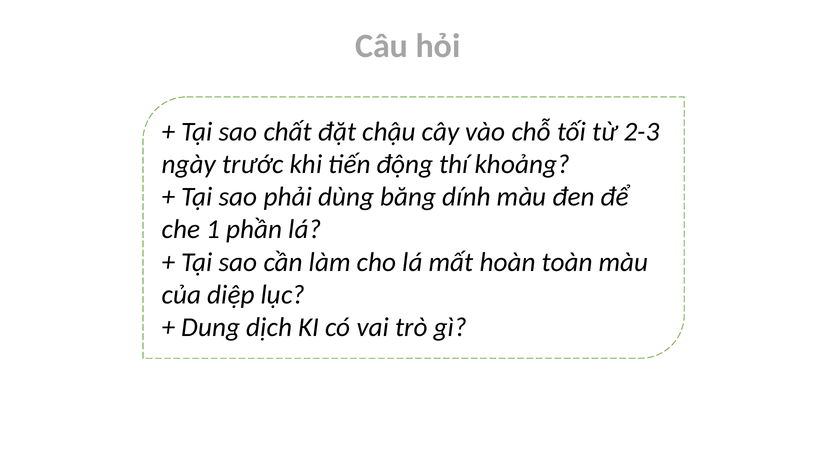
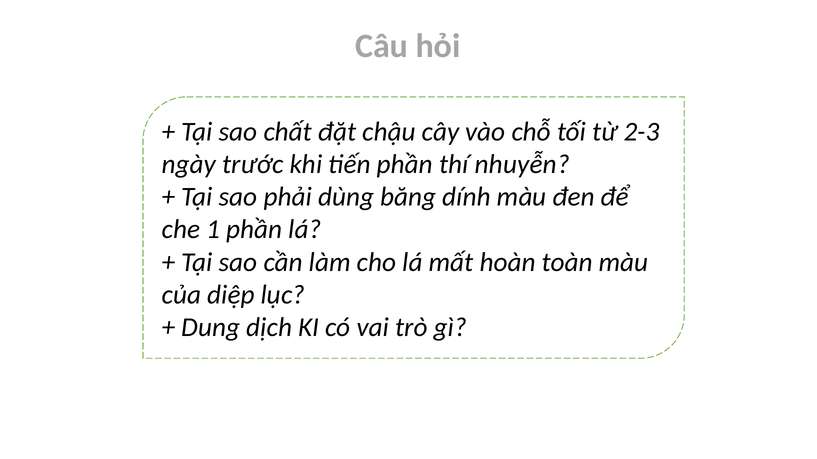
tiến động: động -> phần
khoảng: khoảng -> nhuyễn
